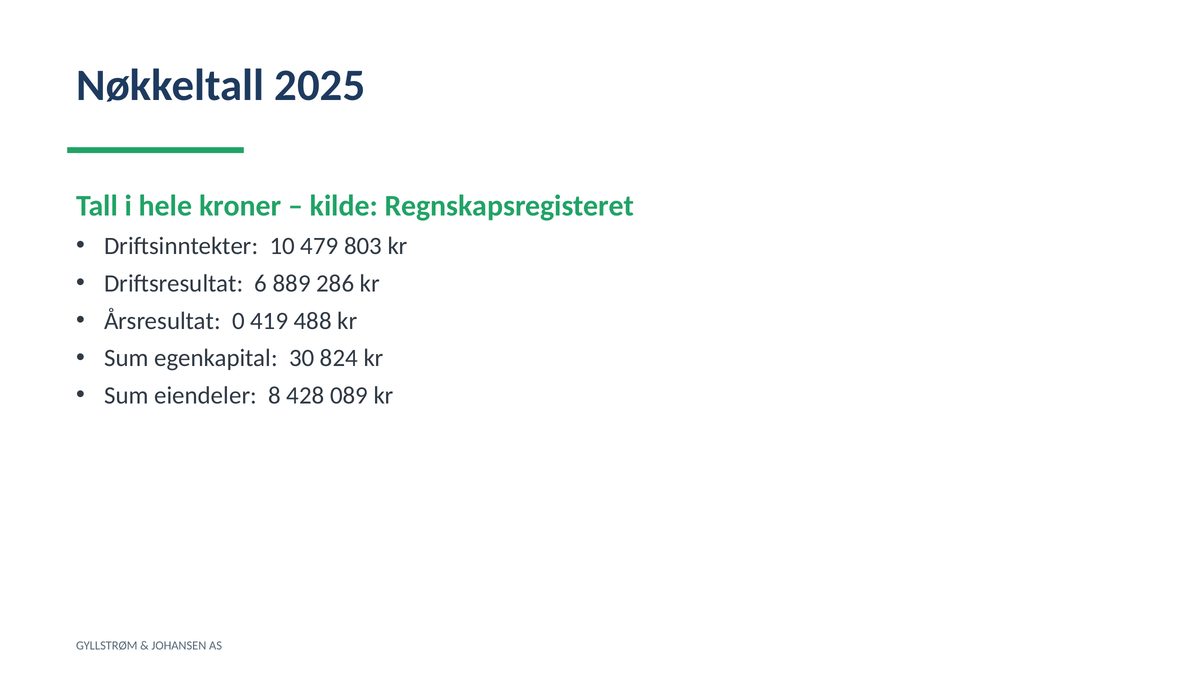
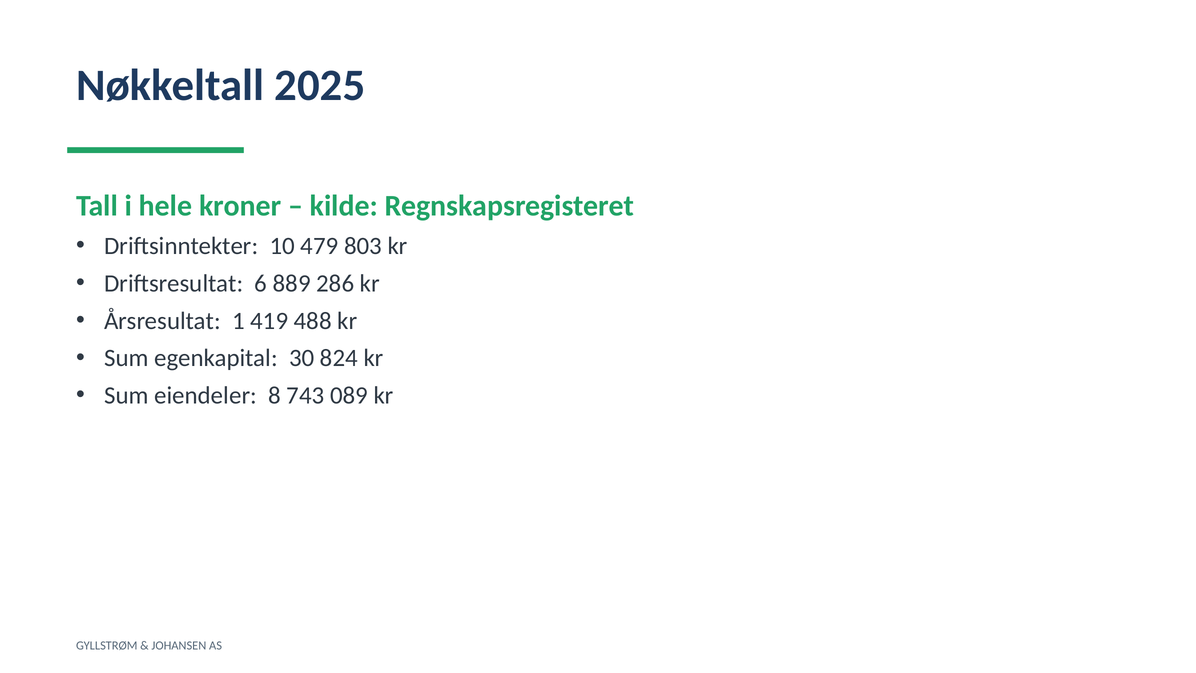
0: 0 -> 1
428: 428 -> 743
